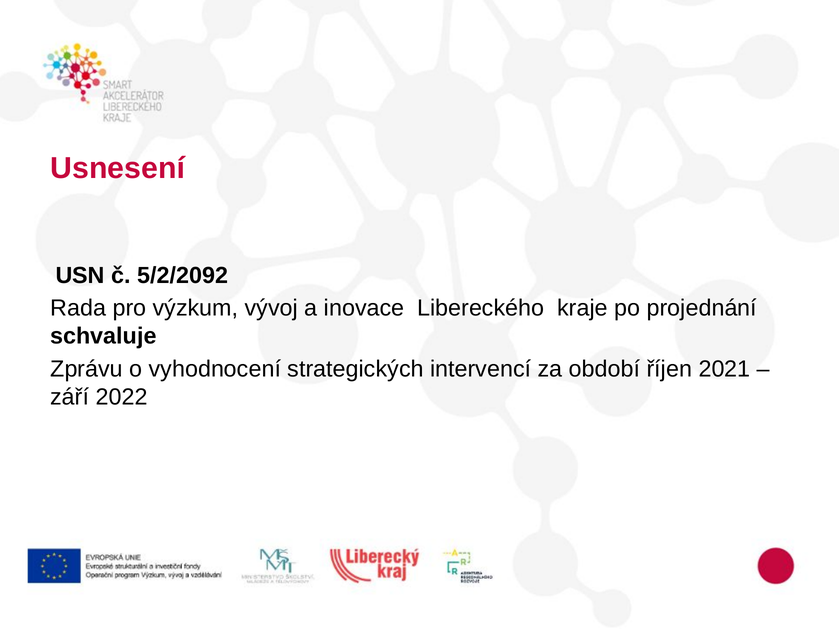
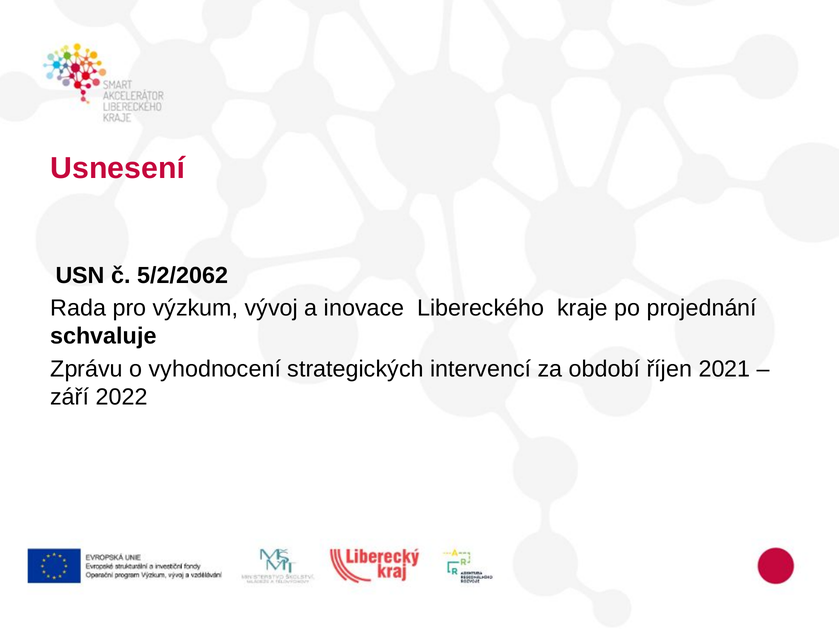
5/2/2092: 5/2/2092 -> 5/2/2062
